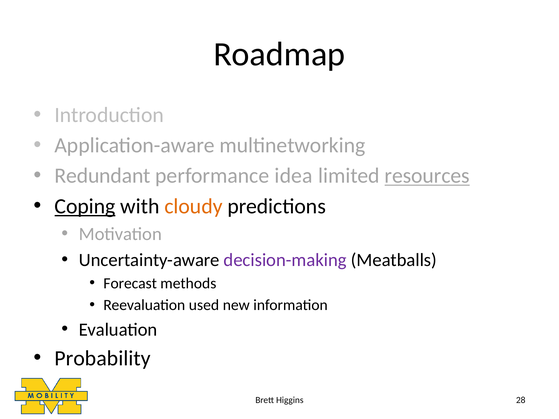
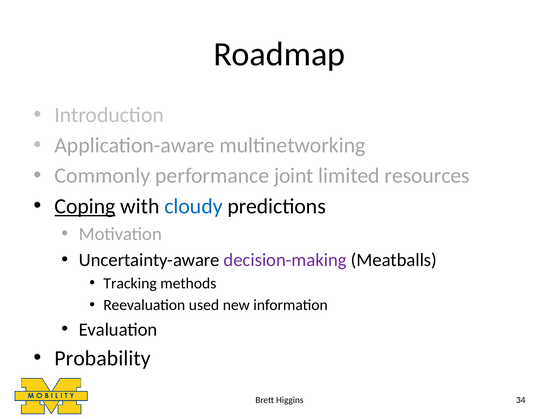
Redundant: Redundant -> Commonly
idea: idea -> joint
resources underline: present -> none
cloudy colour: orange -> blue
Forecast: Forecast -> Tracking
28: 28 -> 34
